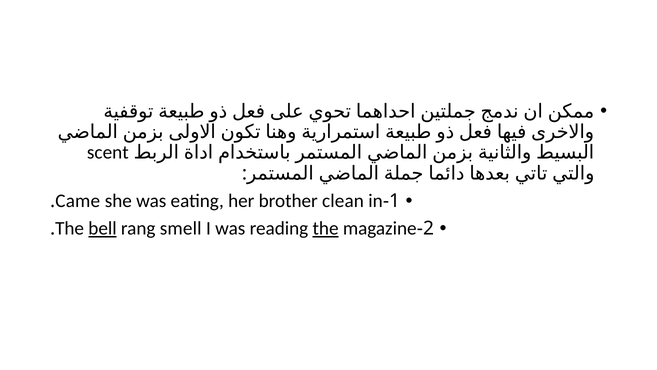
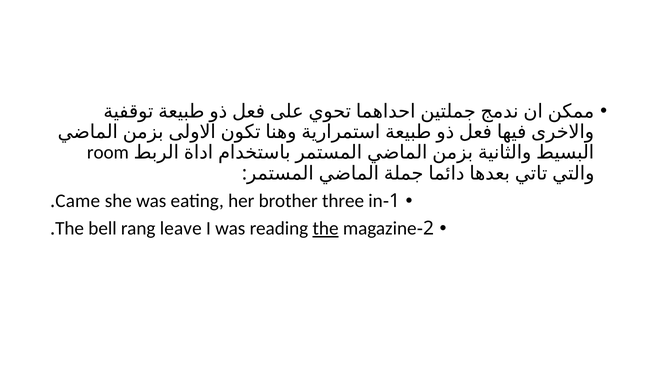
scent: scent -> room
clean: clean -> three
bell underline: present -> none
smell: smell -> leave
